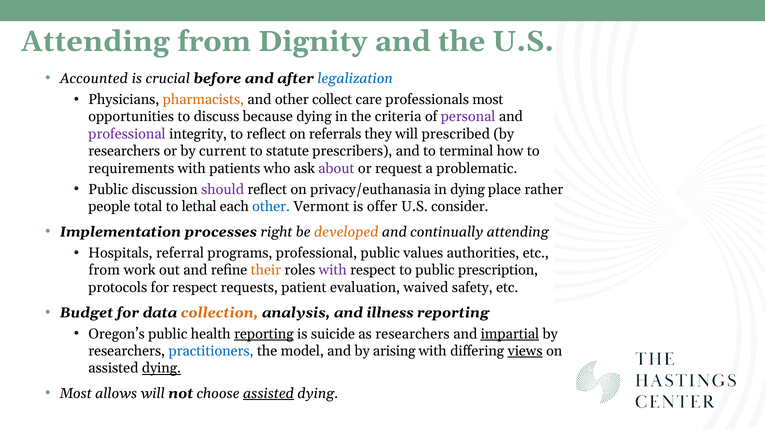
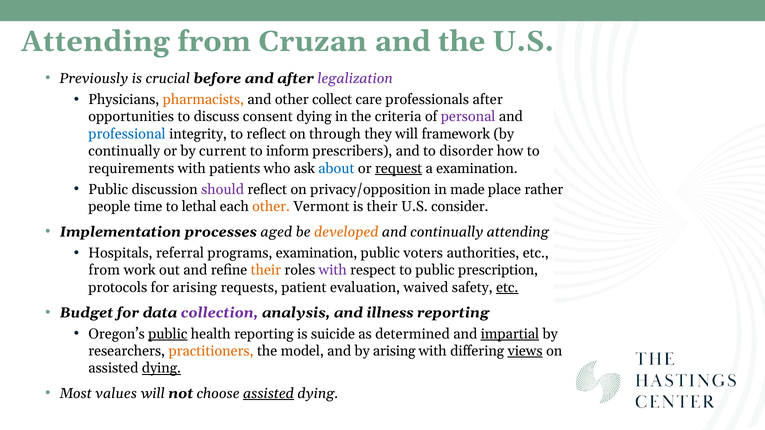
Dignity: Dignity -> Cruzan
Accounted: Accounted -> Previously
legalization colour: blue -> purple
professionals most: most -> after
because: because -> consent
professional at (127, 134) colour: purple -> blue
referrals: referrals -> through
prescribed: prescribed -> framework
researchers at (124, 151): researchers -> continually
statute: statute -> inform
terminal: terminal -> disorder
about colour: purple -> blue
request underline: none -> present
a problematic: problematic -> examination
privacy/euthanasia: privacy/euthanasia -> privacy/opposition
in dying: dying -> made
total: total -> time
other at (271, 207) colour: blue -> orange
is offer: offer -> their
right: right -> aged
programs professional: professional -> examination
values: values -> voters
for respect: respect -> arising
etc at (507, 288) underline: none -> present
collection colour: orange -> purple
public at (168, 334) underline: none -> present
reporting at (264, 334) underline: present -> none
as researchers: researchers -> determined
practitioners colour: blue -> orange
allows: allows -> values
